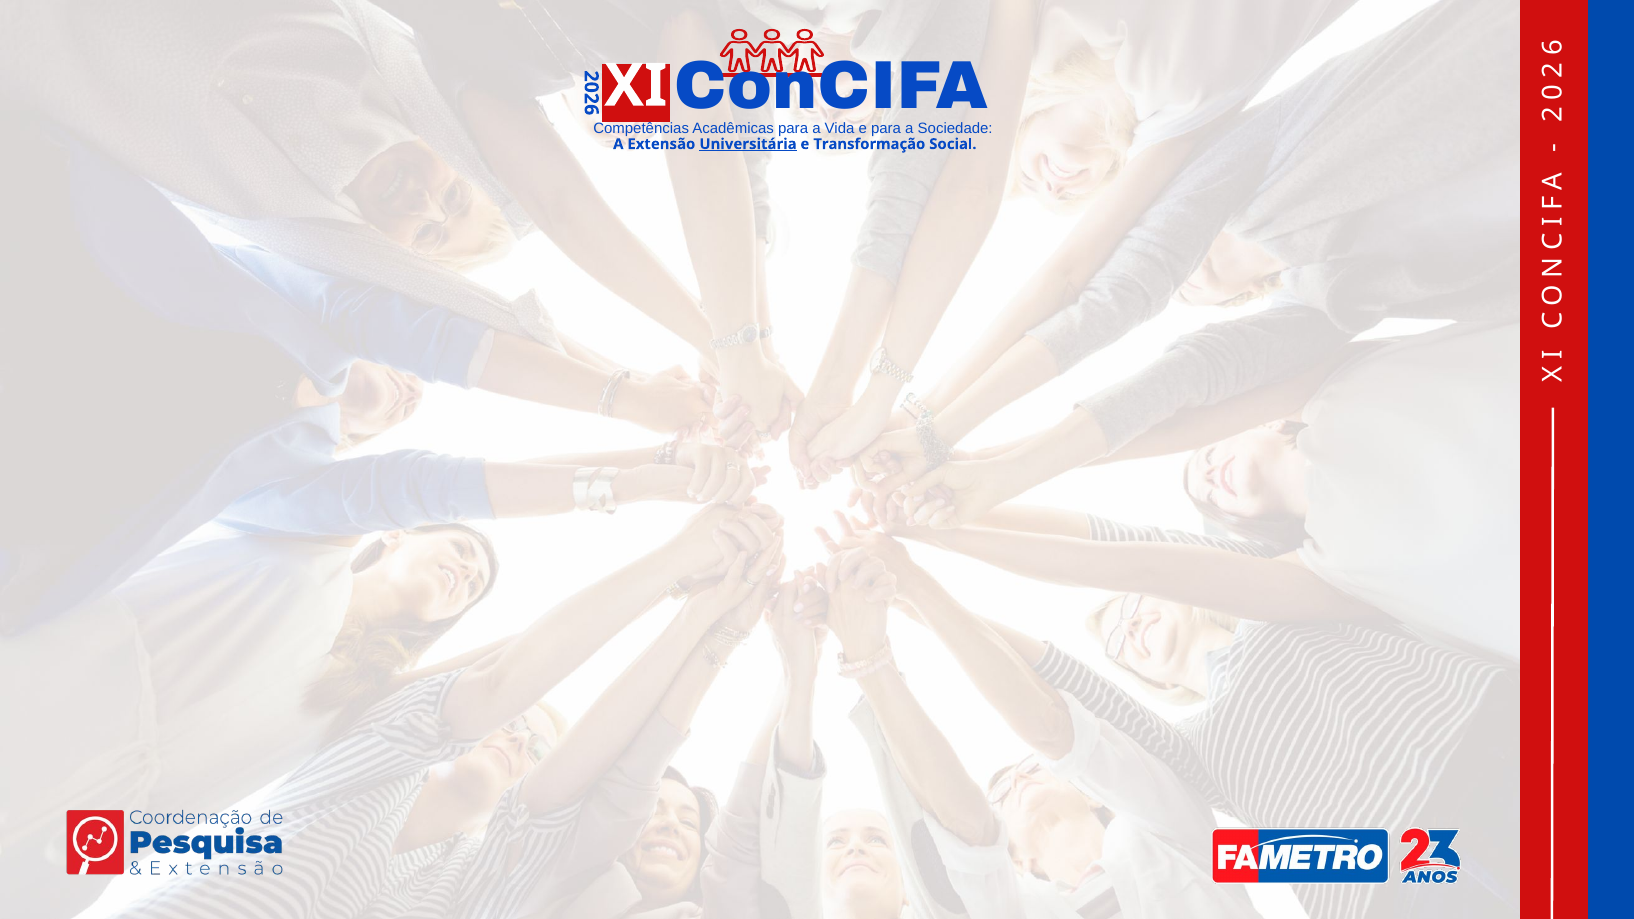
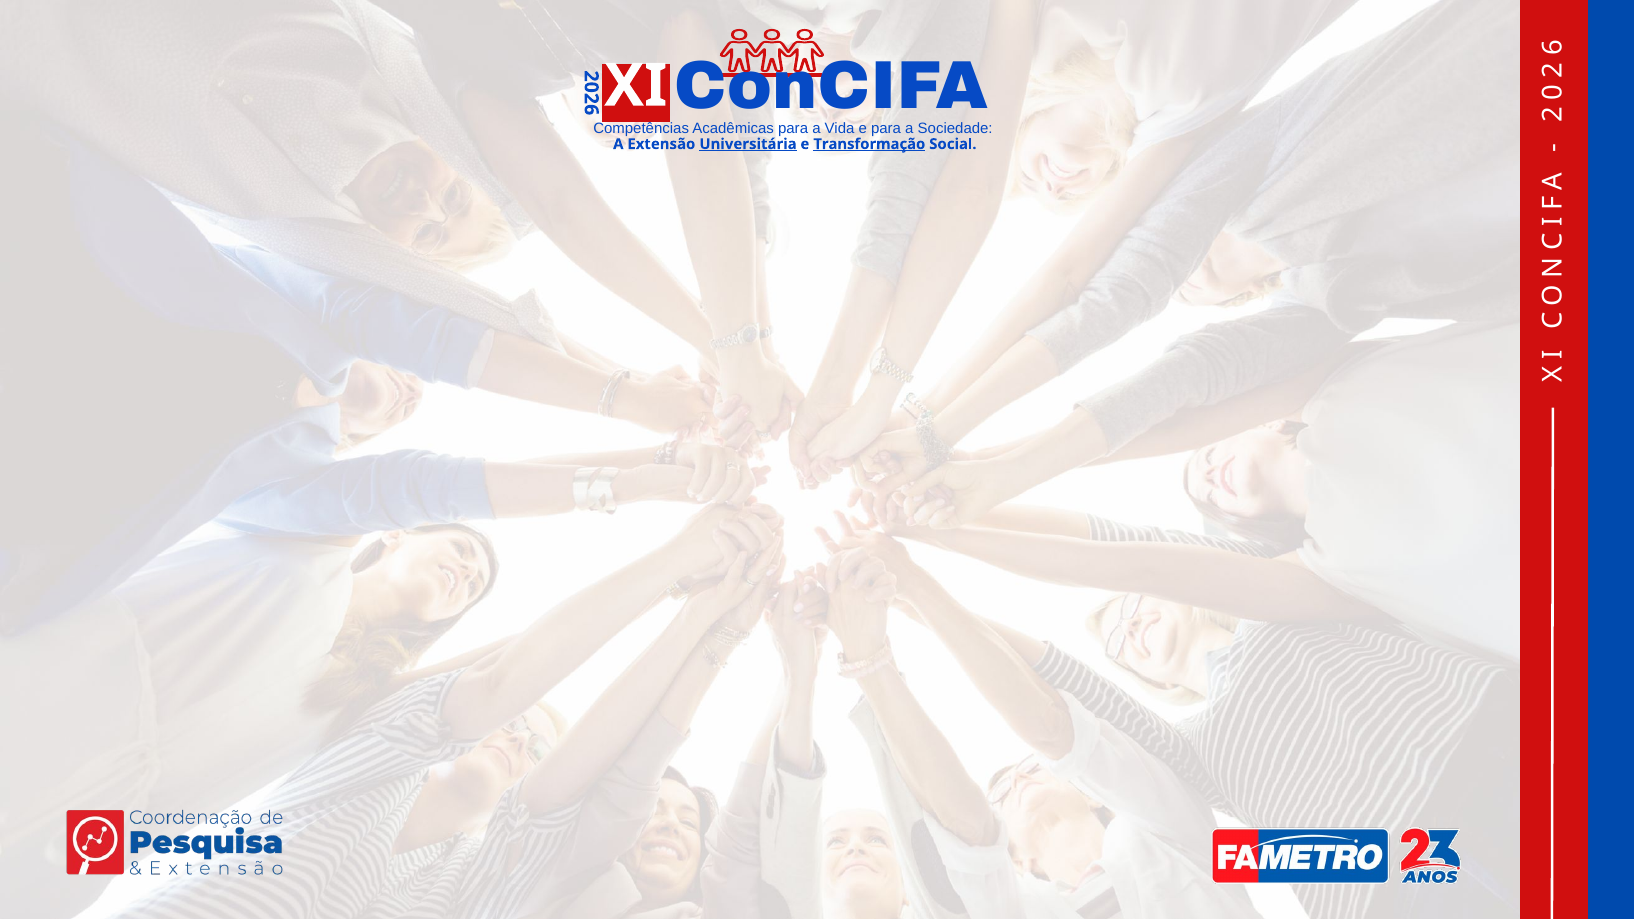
Transformação underline: none -> present
